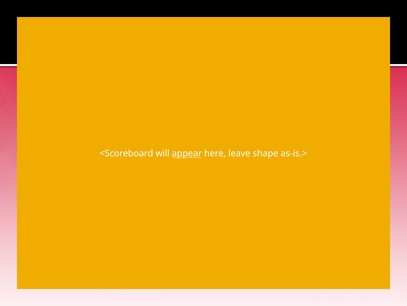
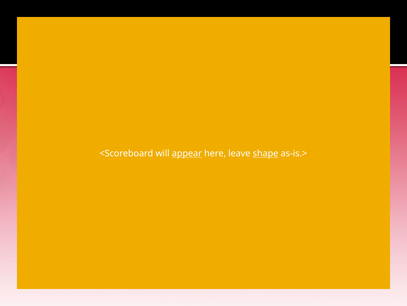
shape underline: none -> present
